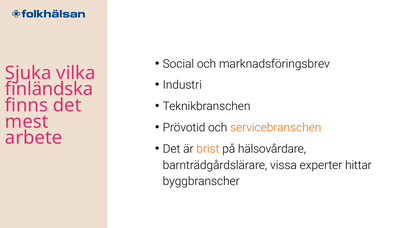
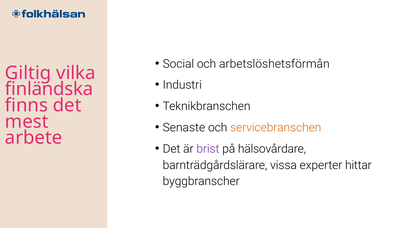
marknadsföringsbrev: marknadsföringsbrev -> arbetslöshetsförmån
Sjuka: Sjuka -> Giltig
Prövotid: Prövotid -> Senaste
brist colour: orange -> purple
